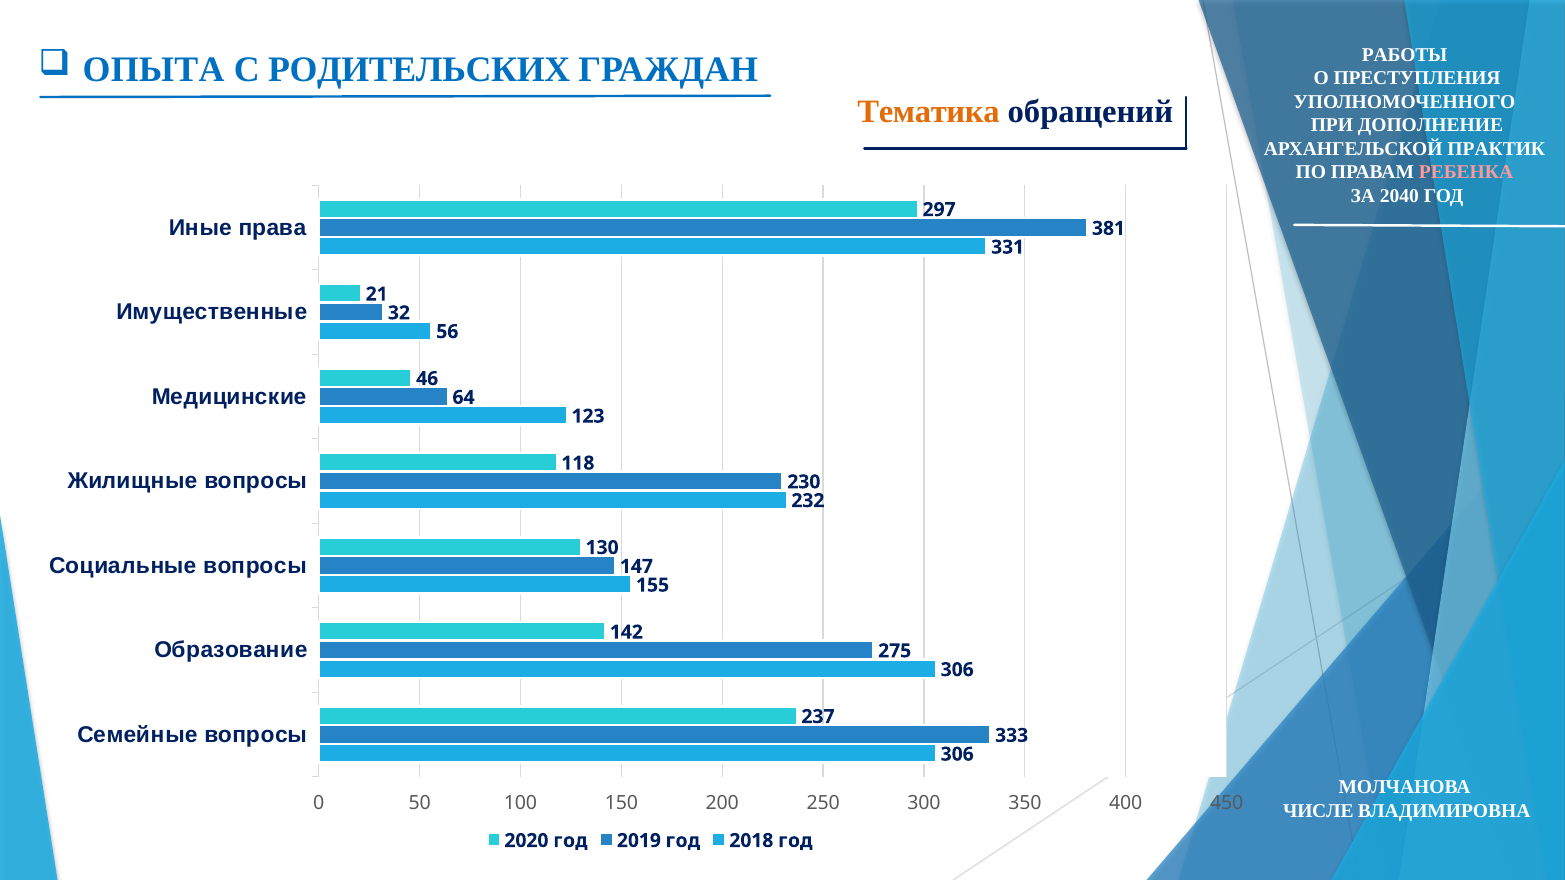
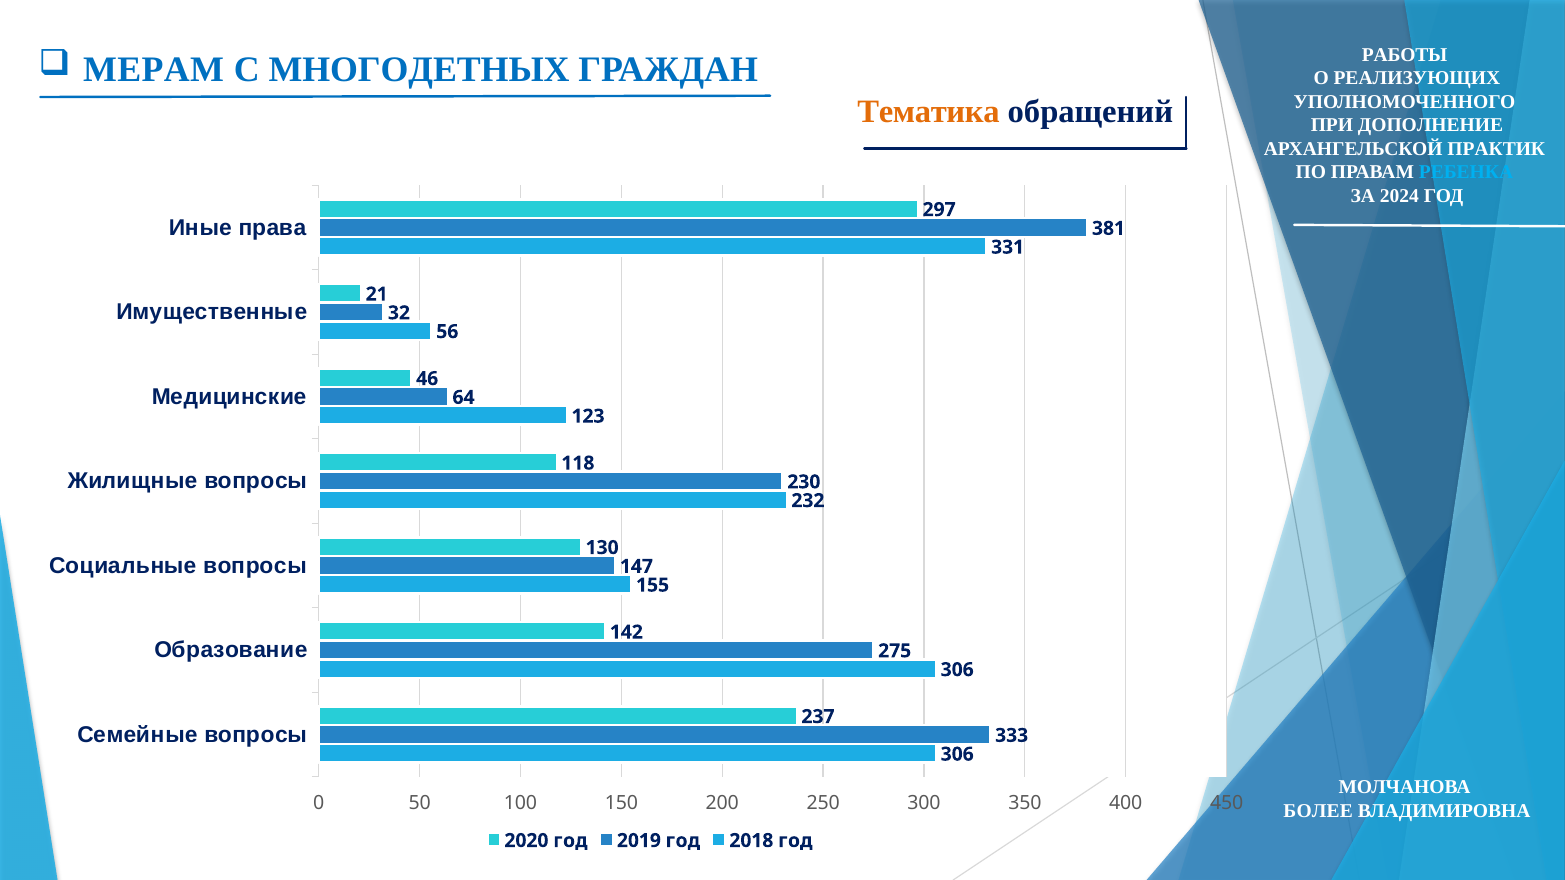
ОПЫТА: ОПЫТА -> МЕРАМ
РОДИТЕЛЬСКИХ: РОДИТЕЛЬСКИХ -> МНОГОДЕТНЫХ
ПРЕСТУПЛЕНИЯ: ПРЕСТУПЛЕНИЯ -> РЕАЛИЗУЮЩИХ
РЕБЕНКА colour: pink -> light blue
2040: 2040 -> 2024
ЧИСЛЕ: ЧИСЛЕ -> БОЛЕЕ
